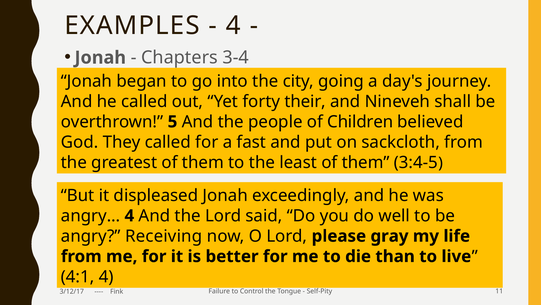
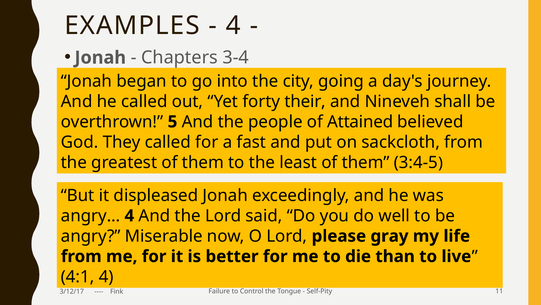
Children: Children -> Attained
Receiving: Receiving -> Miserable
